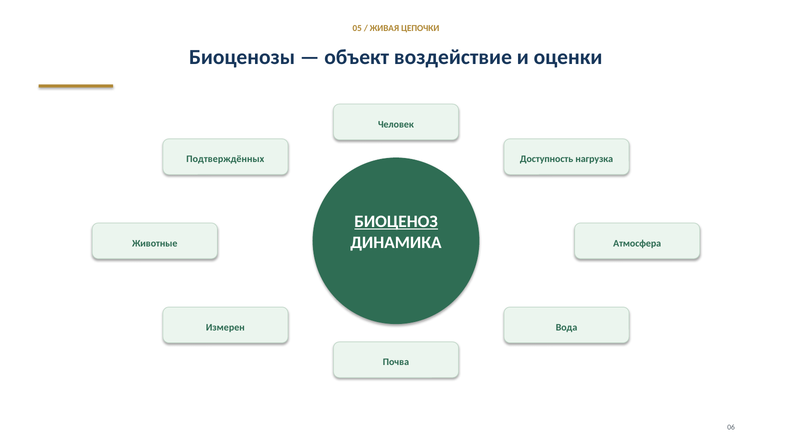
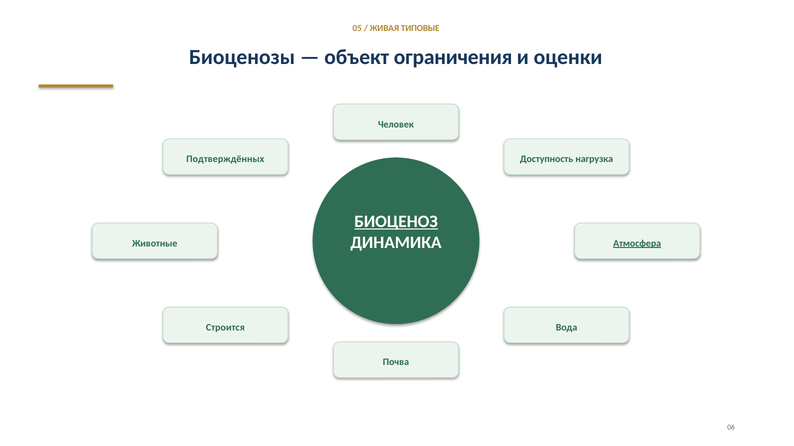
ЦЕПОЧКИ: ЦЕПОЧКИ -> ТИПОВЫЕ
воздействие: воздействие -> ограничения
Атмосфера underline: none -> present
Измерен: Измерен -> Строится
